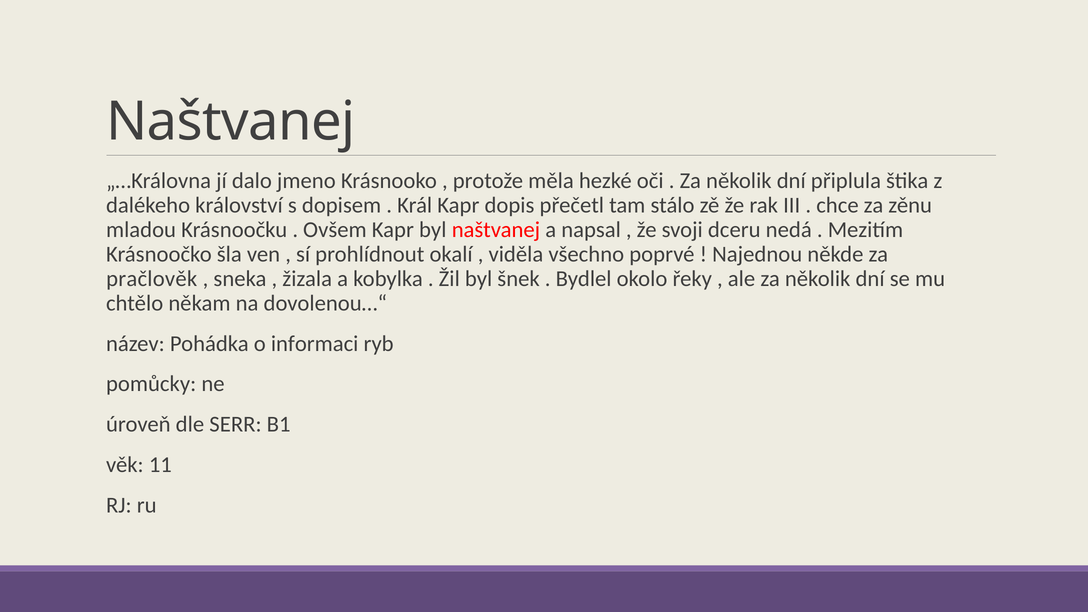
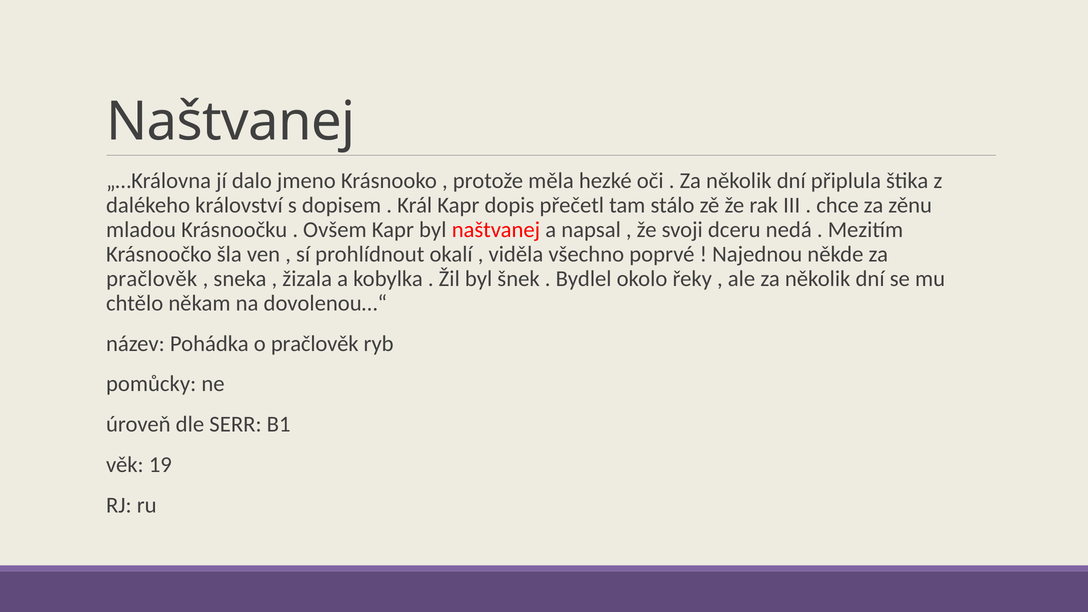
o informaci: informaci -> pračlověk
11: 11 -> 19
